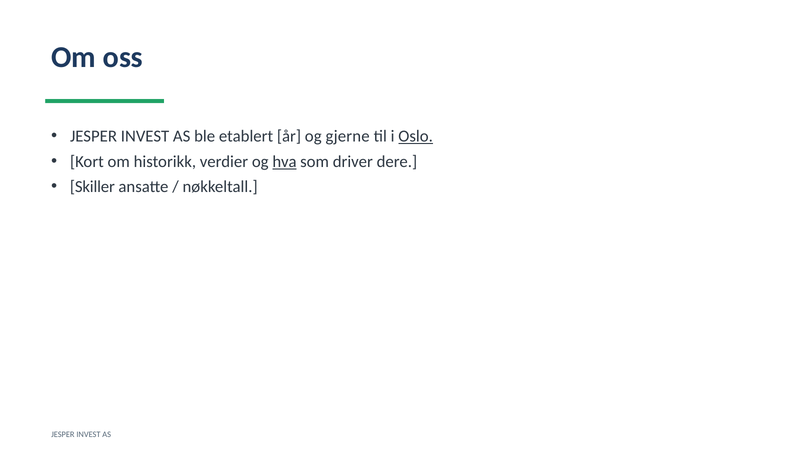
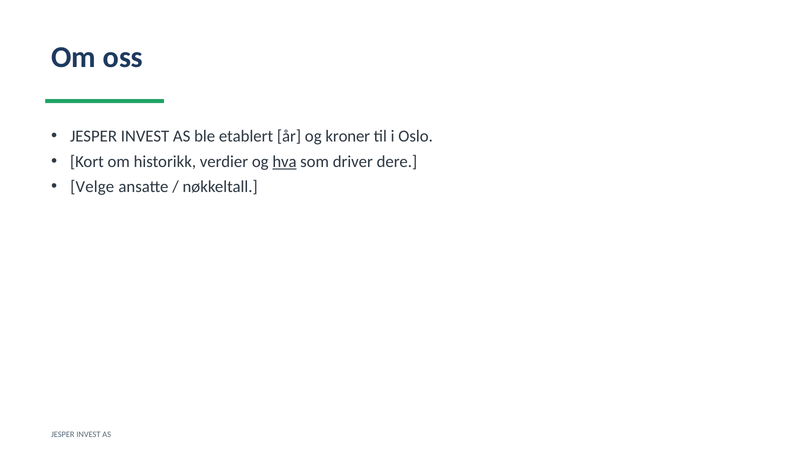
gjerne: gjerne -> kroner
Oslo underline: present -> none
Skiller: Skiller -> Velge
